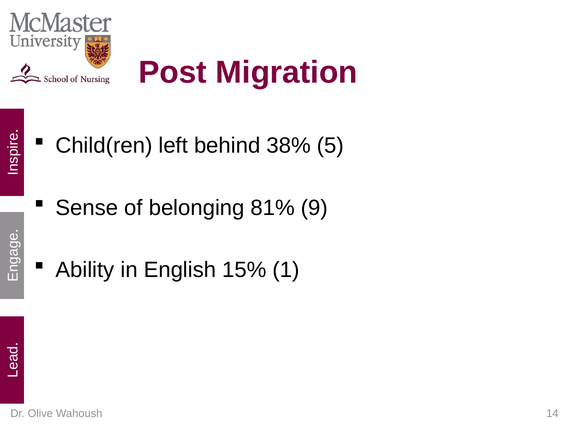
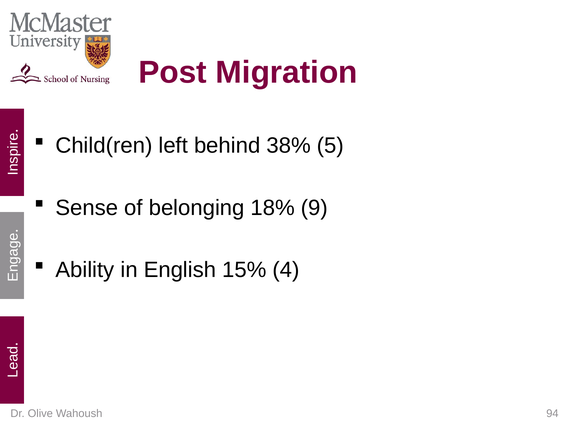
81%: 81% -> 18%
1: 1 -> 4
14: 14 -> 94
